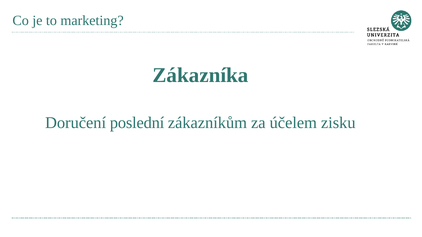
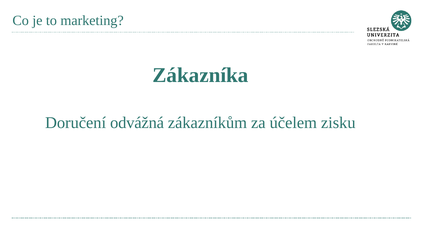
poslední: poslední -> odvážná
